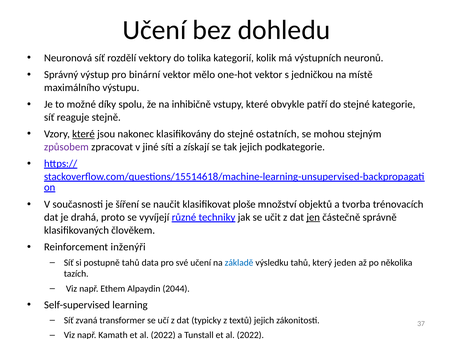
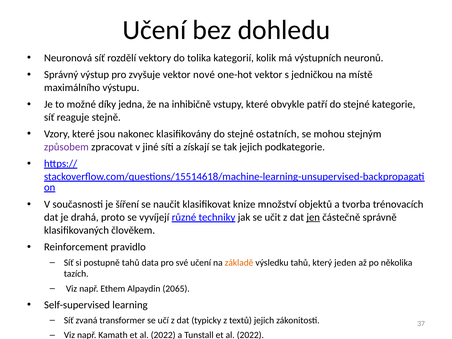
binární: binární -> zvyšuje
mělo: mělo -> nové
spolu: spolu -> jedna
které at (84, 134) underline: present -> none
ploše: ploše -> knize
inženýři: inženýři -> pravidlo
základě colour: blue -> orange
2044: 2044 -> 2065
